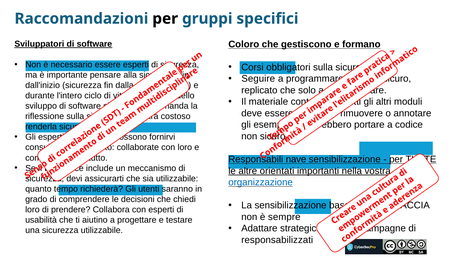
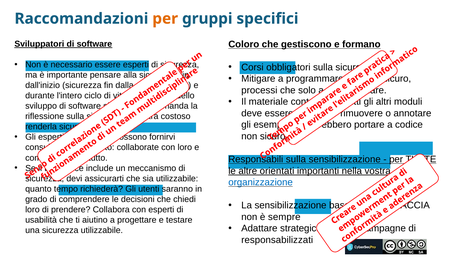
per at (165, 19) colour: black -> orange
Seguire: Seguire -> Mitigare
replicato: replicato -> processi
nave at (296, 159): nave -> sulla
